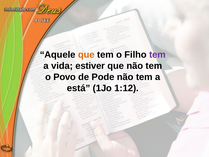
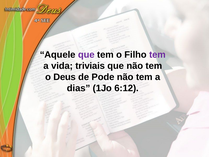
que at (86, 55) colour: orange -> purple
estiver: estiver -> triviais
Povo: Povo -> Deus
está: está -> dias
1:12: 1:12 -> 6:12
